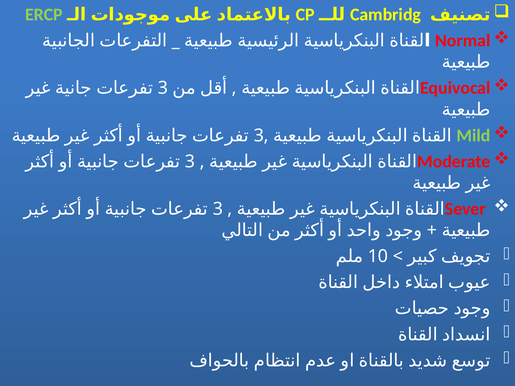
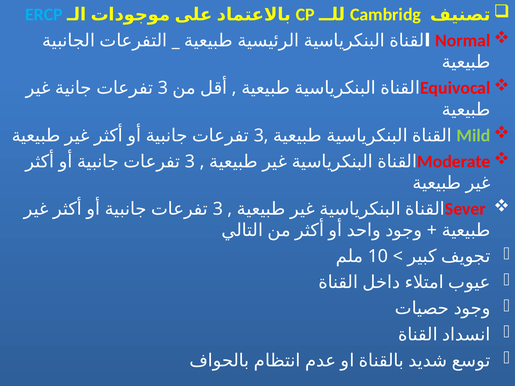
ERCP colour: light green -> light blue
